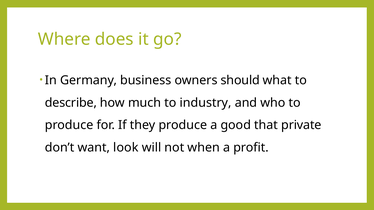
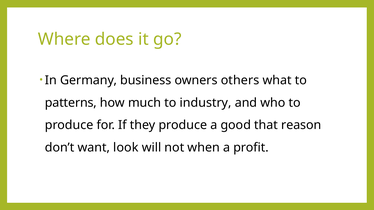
should: should -> others
describe: describe -> patterns
private: private -> reason
